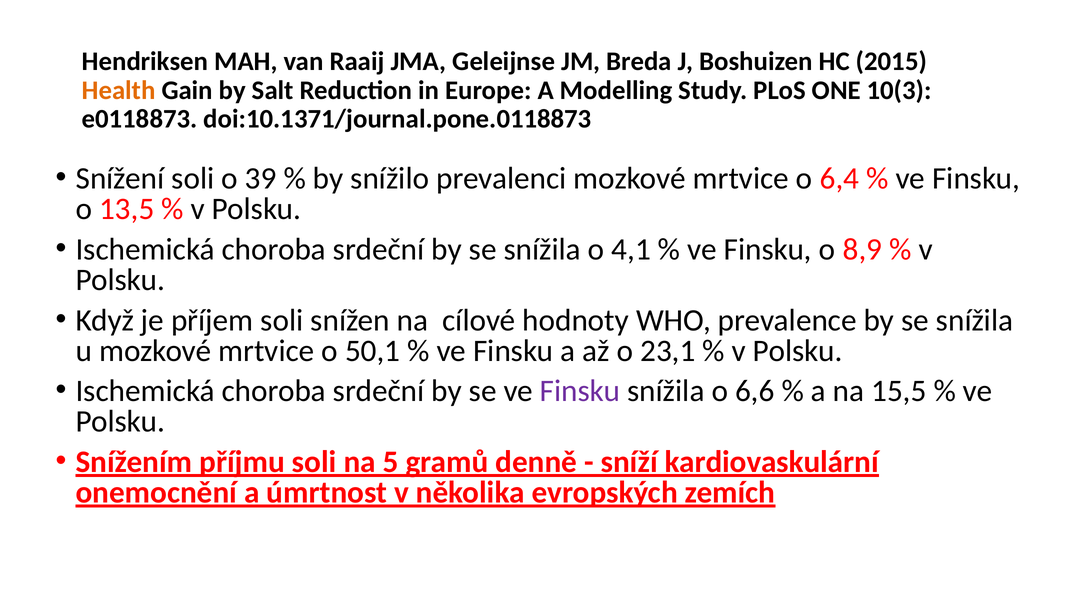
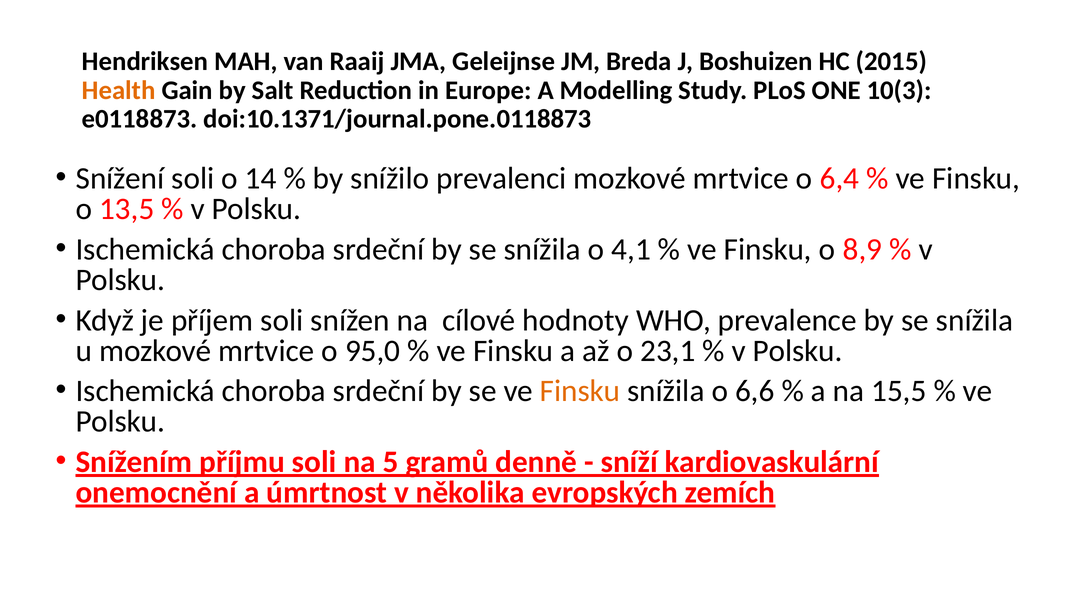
39: 39 -> 14
50,1: 50,1 -> 95,0
Finsku at (580, 391) colour: purple -> orange
